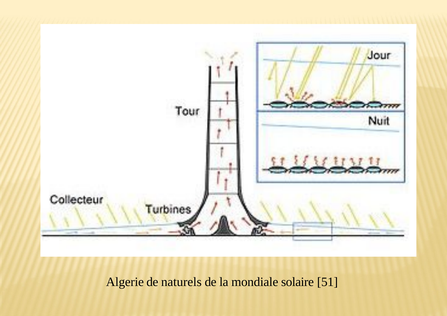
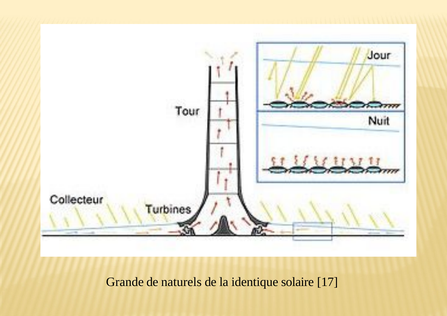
Algerie: Algerie -> Grande
mondiale: mondiale -> identique
51: 51 -> 17
